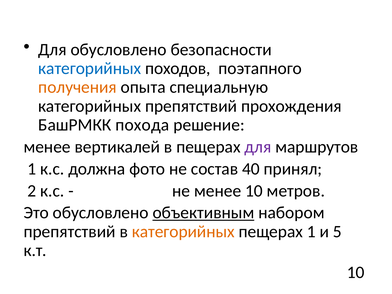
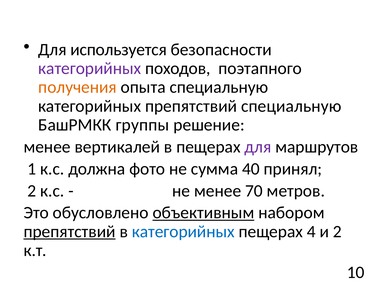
Для обусловлено: обусловлено -> используется
категорийных at (90, 68) colour: blue -> purple
препятствий прохождения: прохождения -> специальную
похода: похода -> группы
состав: состав -> сумма
менее 10: 10 -> 70
препятствий at (70, 232) underline: none -> present
категорийных at (183, 232) colour: orange -> blue
пещерах 1: 1 -> 4
и 5: 5 -> 2
